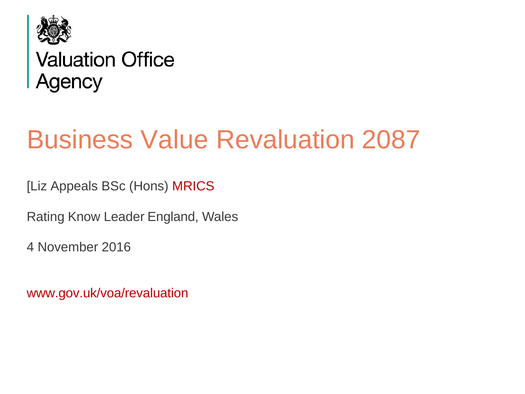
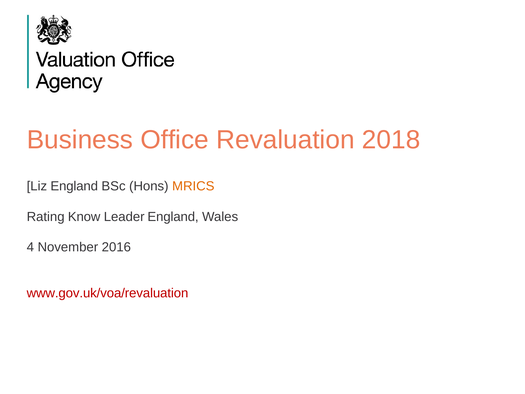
Value: Value -> Office
2087: 2087 -> 2018
Liz Appeals: Appeals -> England
MRICS colour: red -> orange
